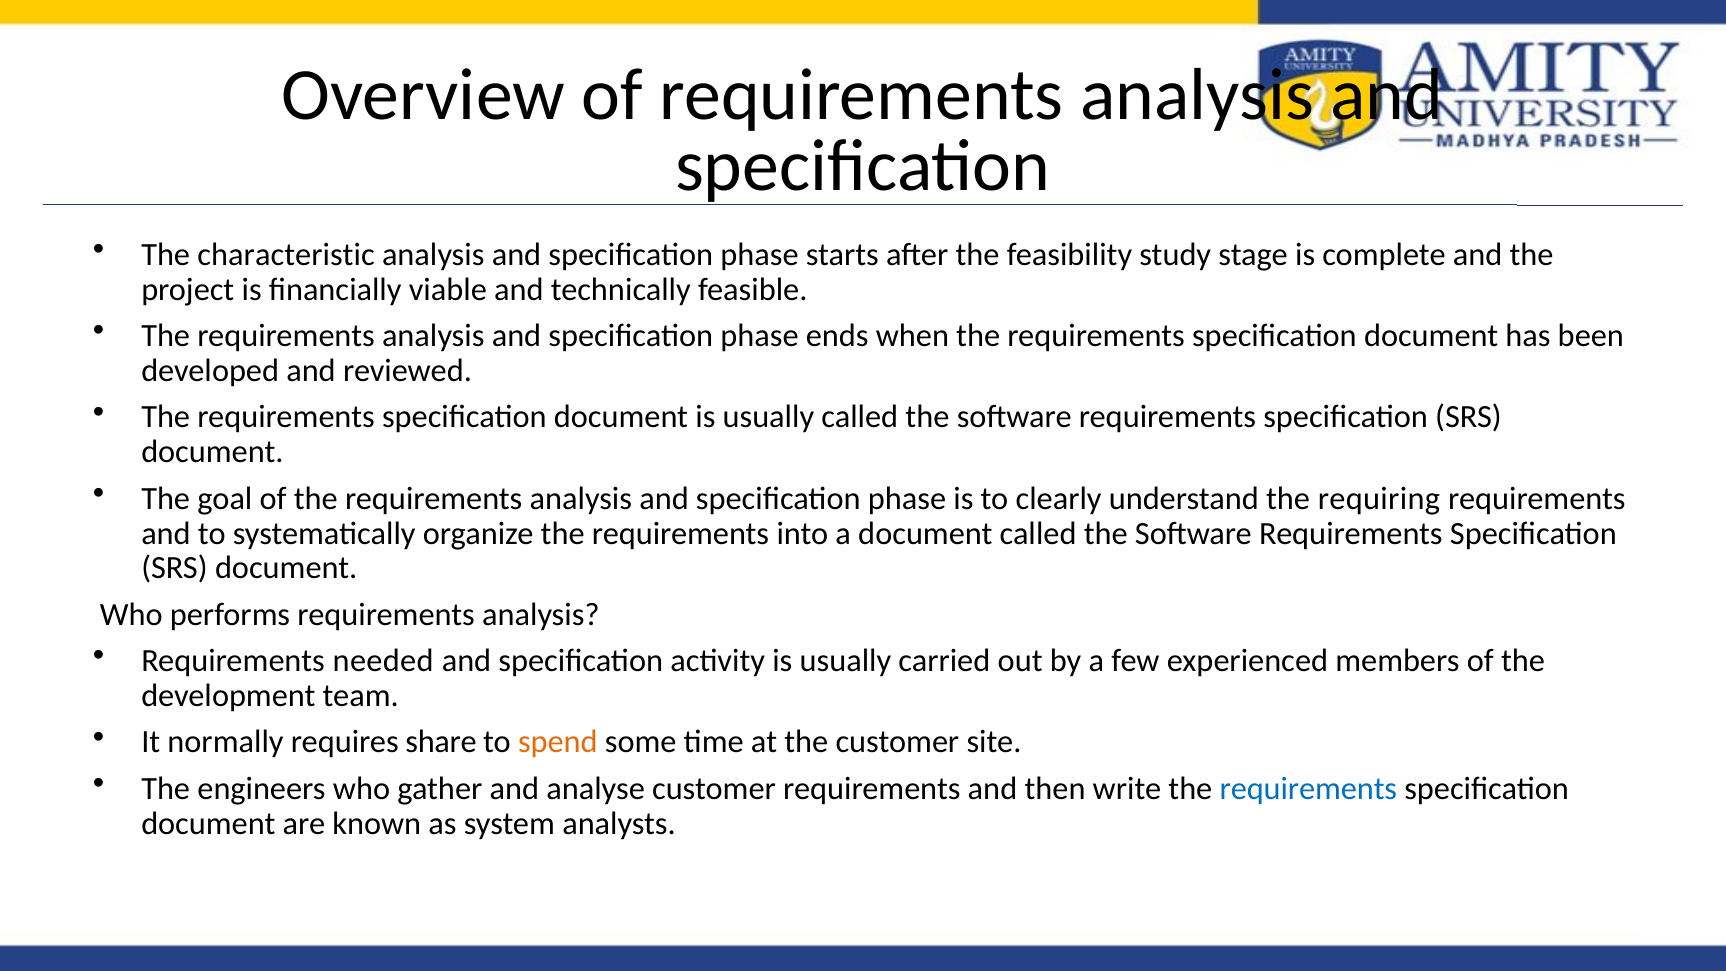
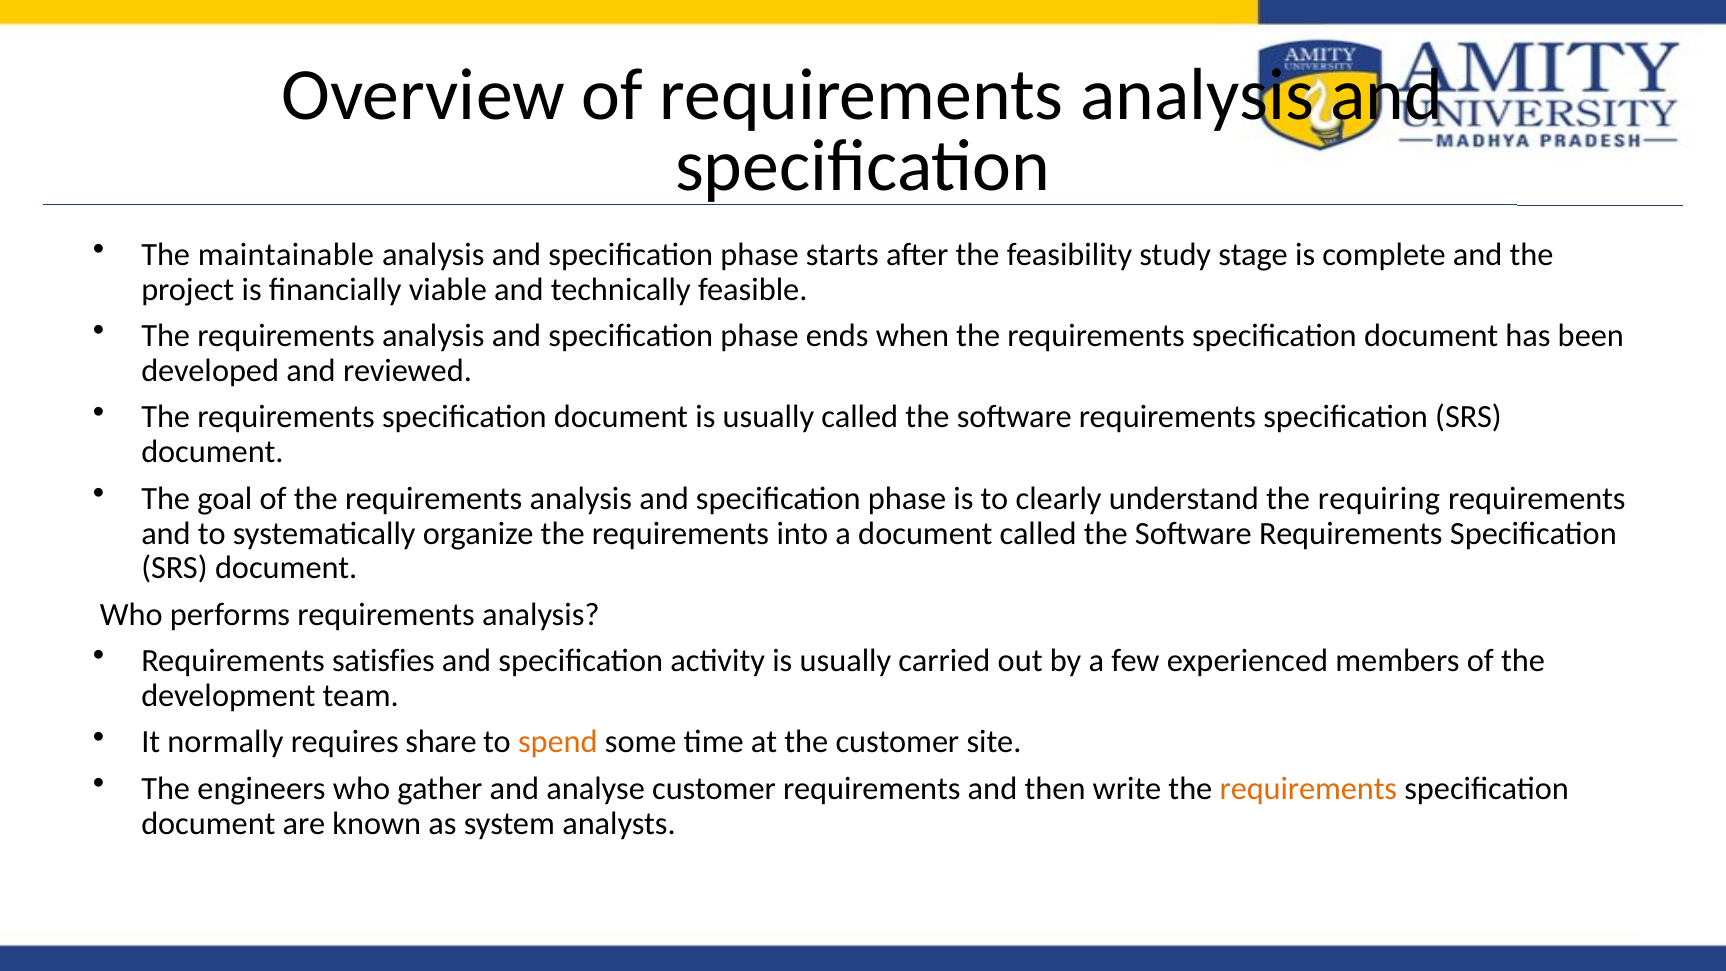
characteristic: characteristic -> maintainable
needed: needed -> satisfies
requirements at (1308, 788) colour: blue -> orange
